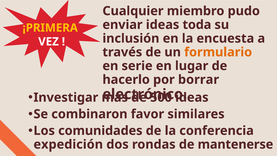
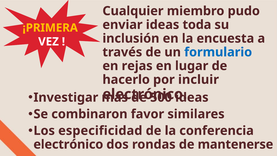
formulario colour: orange -> blue
serie: serie -> rejas
borrar: borrar -> incluir
comunidades: comunidades -> especificidad
expedición at (68, 144): expedición -> electrónico
